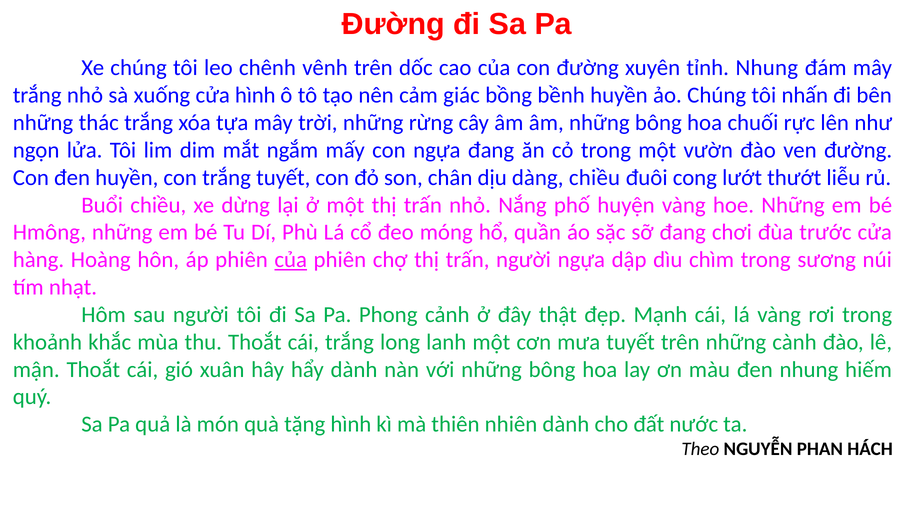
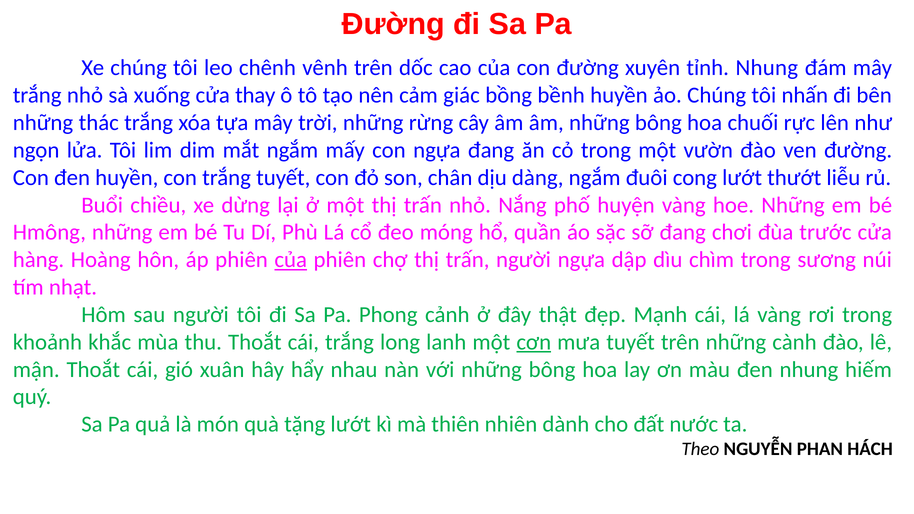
cửa hình: hình -> thay
dàng chiều: chiều -> ngắm
cơn underline: none -> present
hẩy dành: dành -> nhau
tặng hình: hình -> lướt
